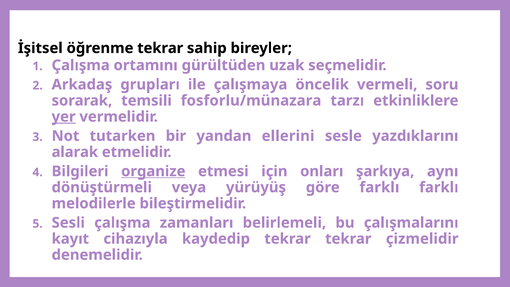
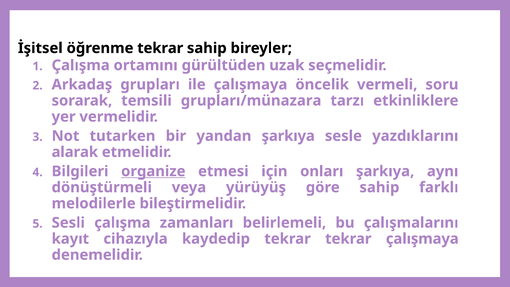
fosforlu/münazara: fosforlu/münazara -> grupları/münazara
yer underline: present -> none
yandan ellerini: ellerini -> şarkıya
göre farklı: farklı -> sahip
tekrar çizmelidir: çizmelidir -> çalışmaya
